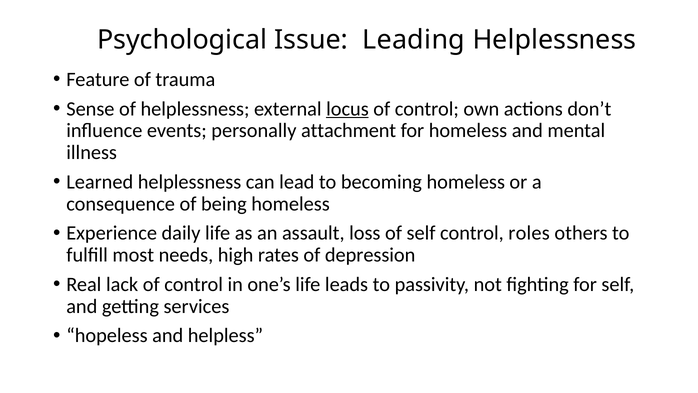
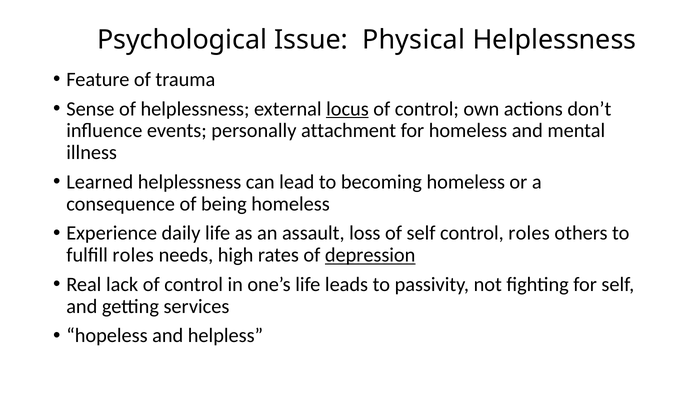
Leading: Leading -> Physical
fulfill most: most -> roles
depression underline: none -> present
